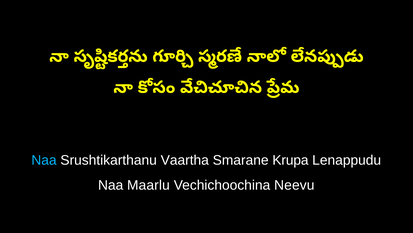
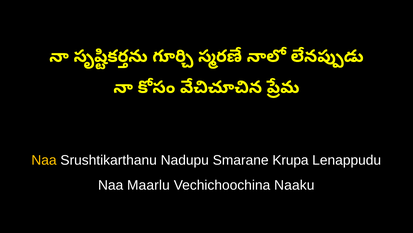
Naa at (44, 160) colour: light blue -> yellow
Vaartha: Vaartha -> Nadupu
Neevu: Neevu -> Naaku
